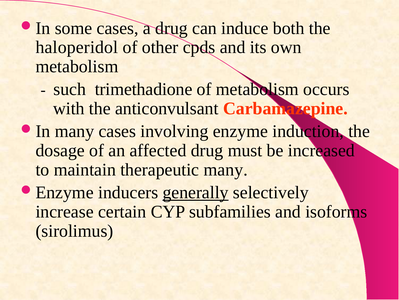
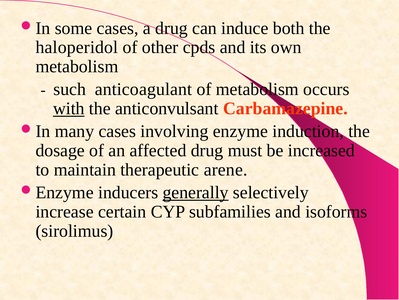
trimethadione: trimethadione -> anticoagulant
with underline: none -> present
therapeutic many: many -> arene
